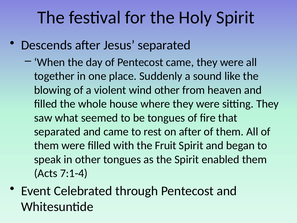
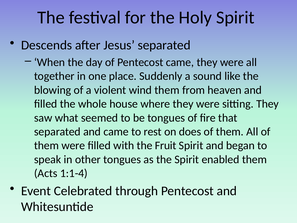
wind other: other -> them
on after: after -> does
7:1-4: 7:1-4 -> 1:1-4
